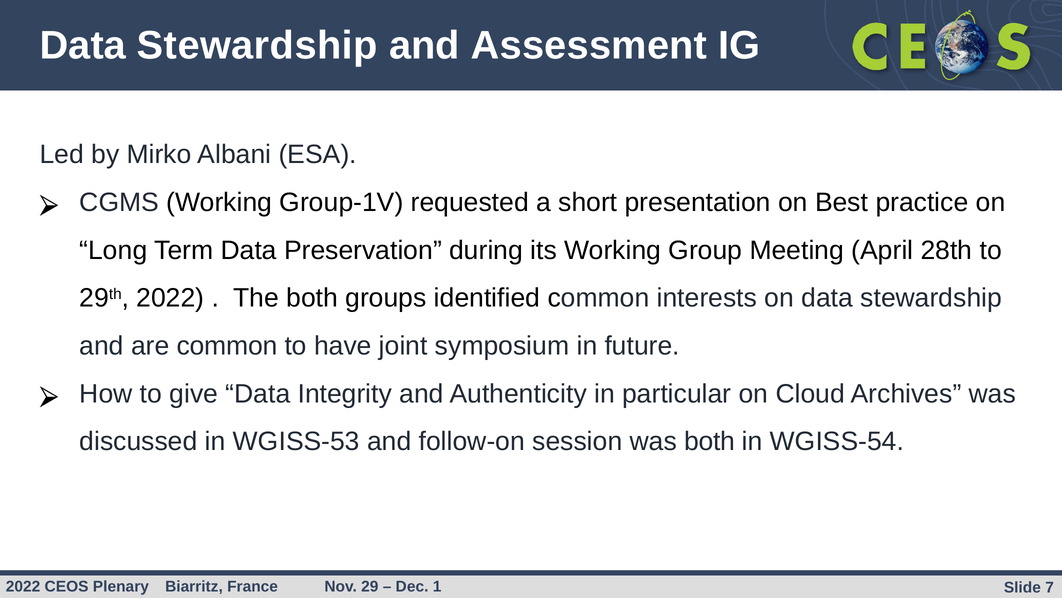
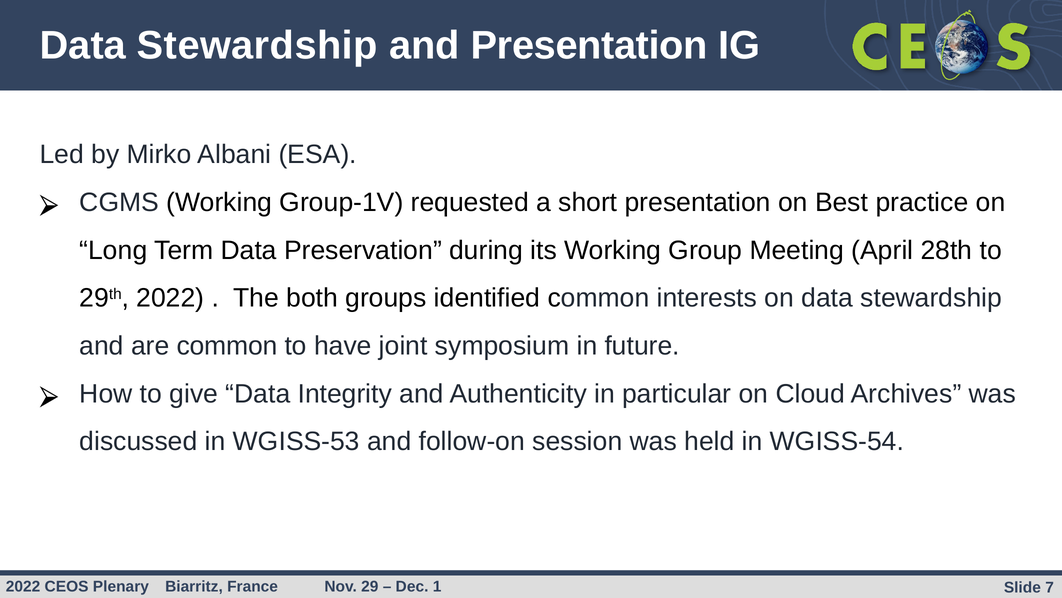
and Assessment: Assessment -> Presentation
was both: both -> held
